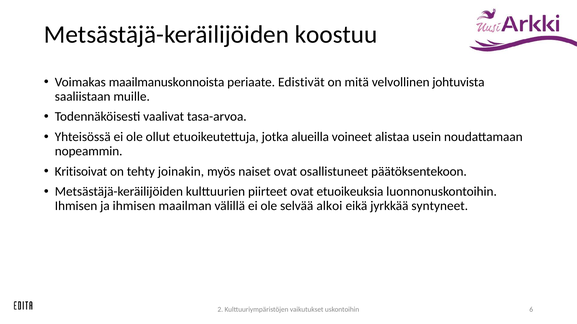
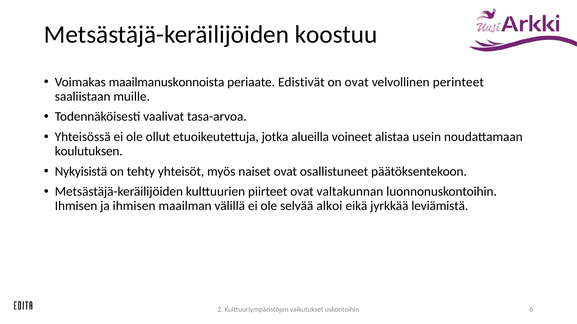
on mitä: mitä -> ovat
johtuvista: johtuvista -> perinteet
nopeammin: nopeammin -> koulutuksen
Kritisoivat: Kritisoivat -> Nykyisistä
joinakin: joinakin -> yhteisöt
etuoikeuksia: etuoikeuksia -> valtakunnan
syntyneet: syntyneet -> leviämistä
